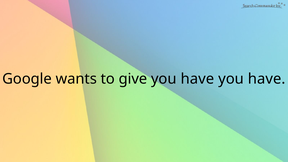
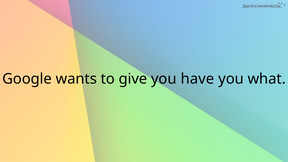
have at (267, 79): have -> what
